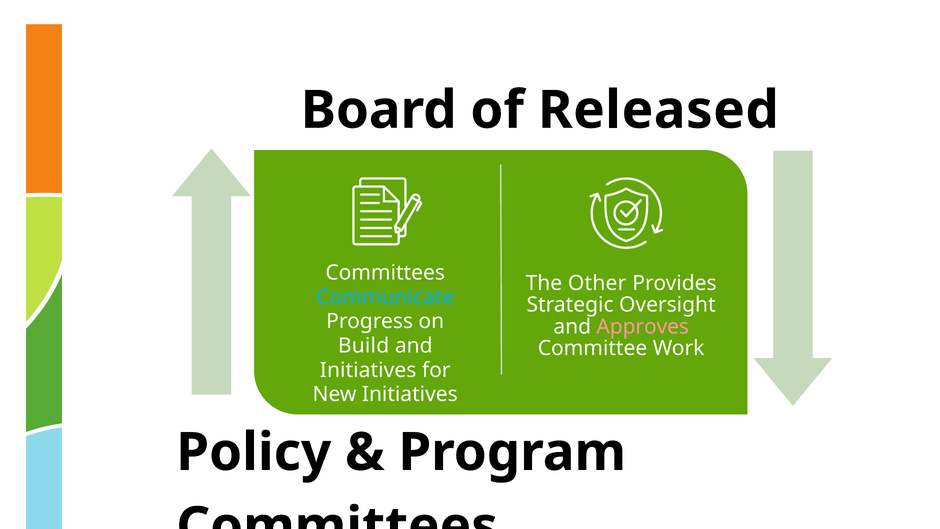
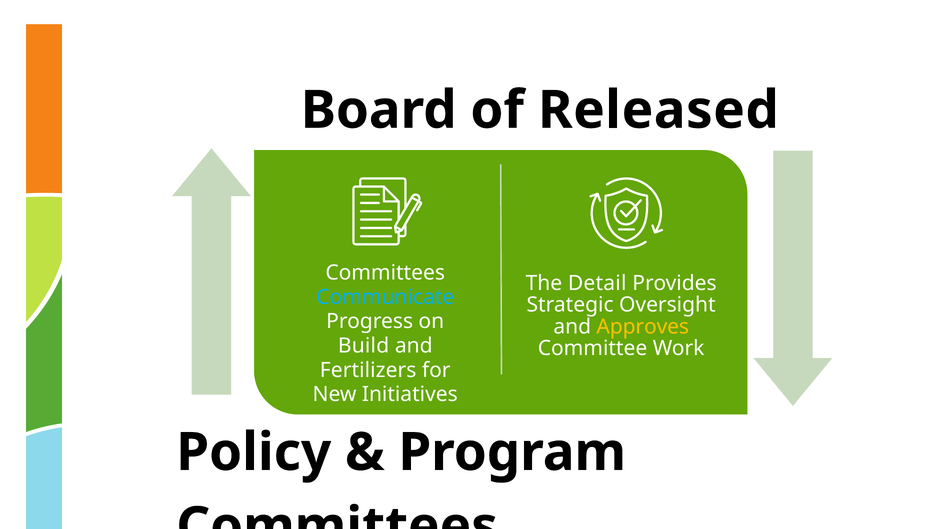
Other: Other -> Detail
Approves colour: pink -> yellow
Initiatives at (368, 370): Initiatives -> Fertilizers
